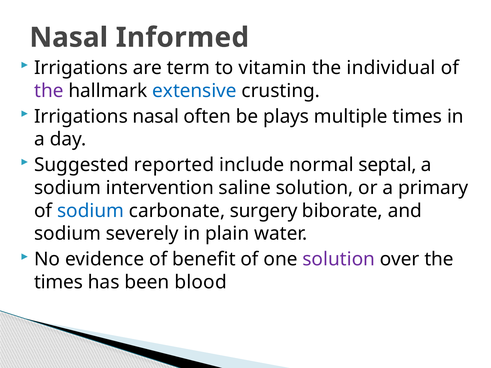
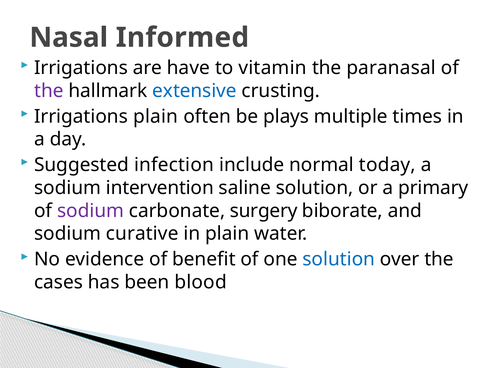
term: term -> have
individual: individual -> paranasal
Irrigations nasal: nasal -> plain
reported: reported -> infection
septal: septal -> today
sodium at (91, 211) colour: blue -> purple
severely: severely -> curative
solution at (339, 259) colour: purple -> blue
times at (59, 282): times -> cases
